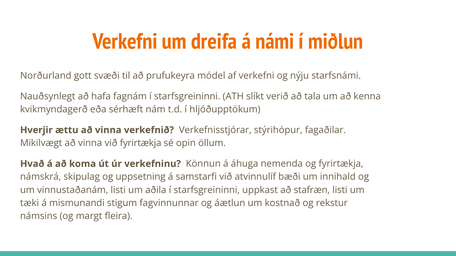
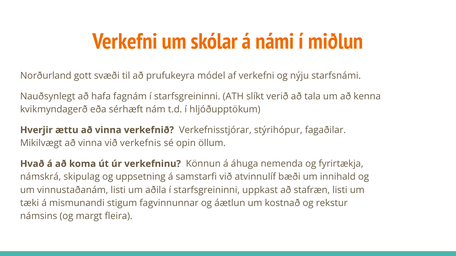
dreifa: dreifa -> skólar
við fyrirtækja: fyrirtækja -> verkefnis
